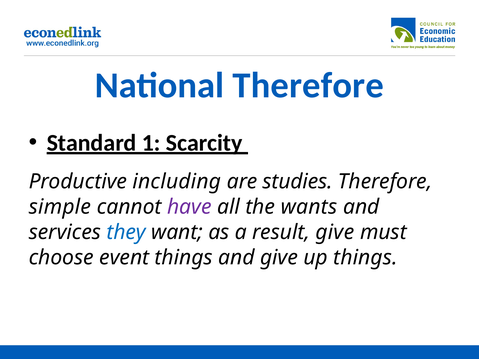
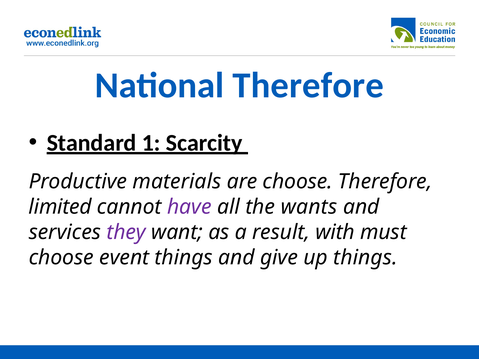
including: including -> materials
are studies: studies -> choose
simple: simple -> limited
they colour: blue -> purple
result give: give -> with
